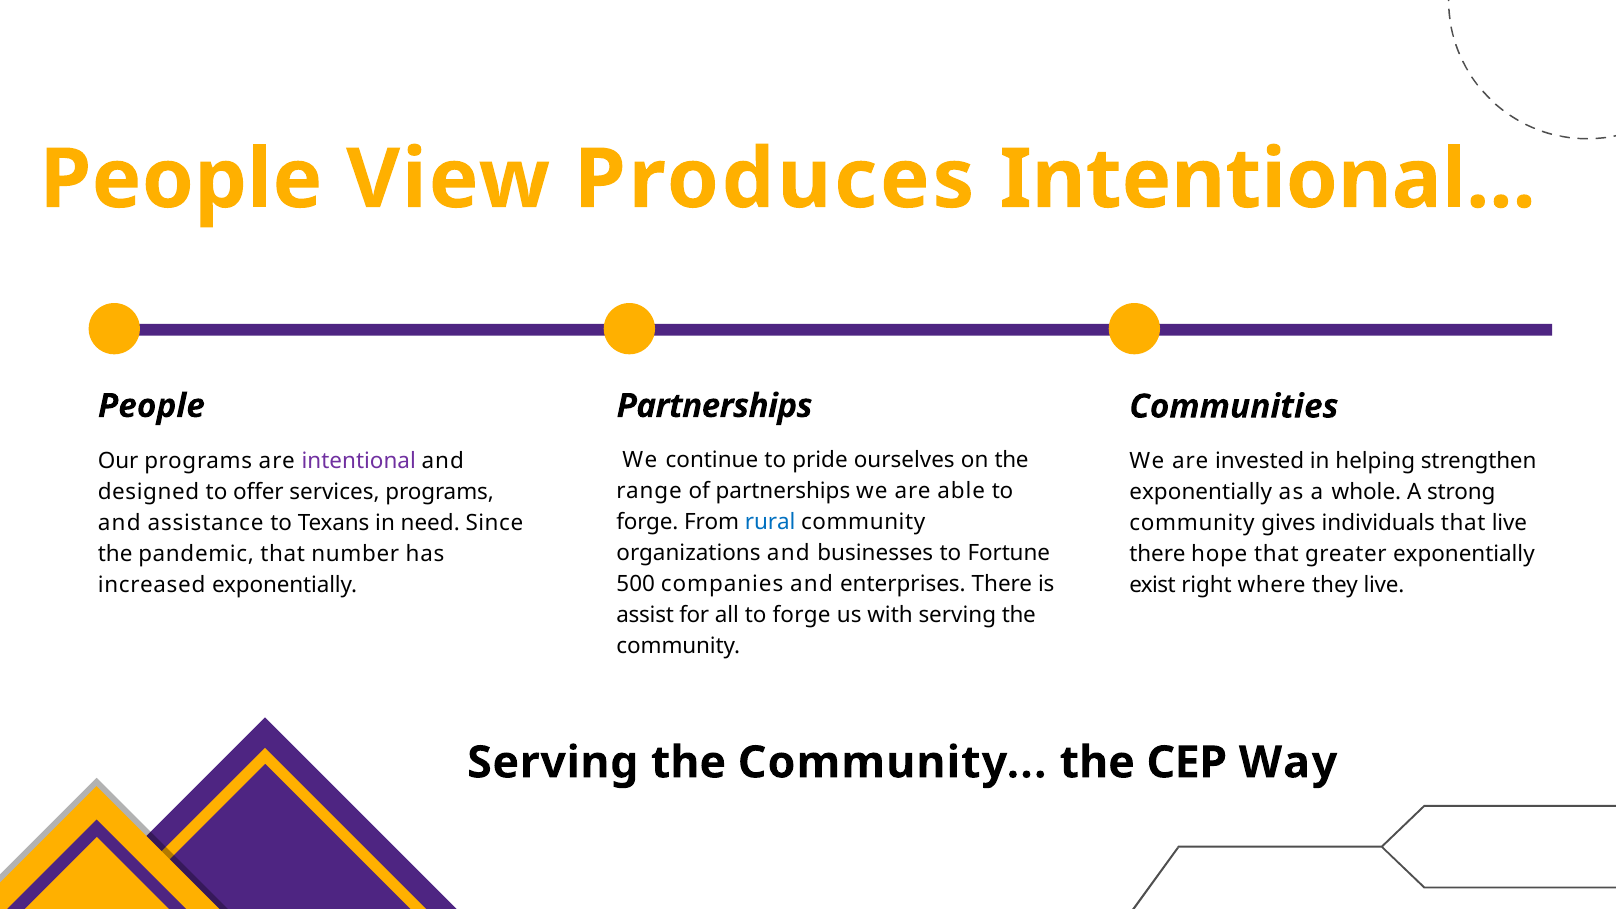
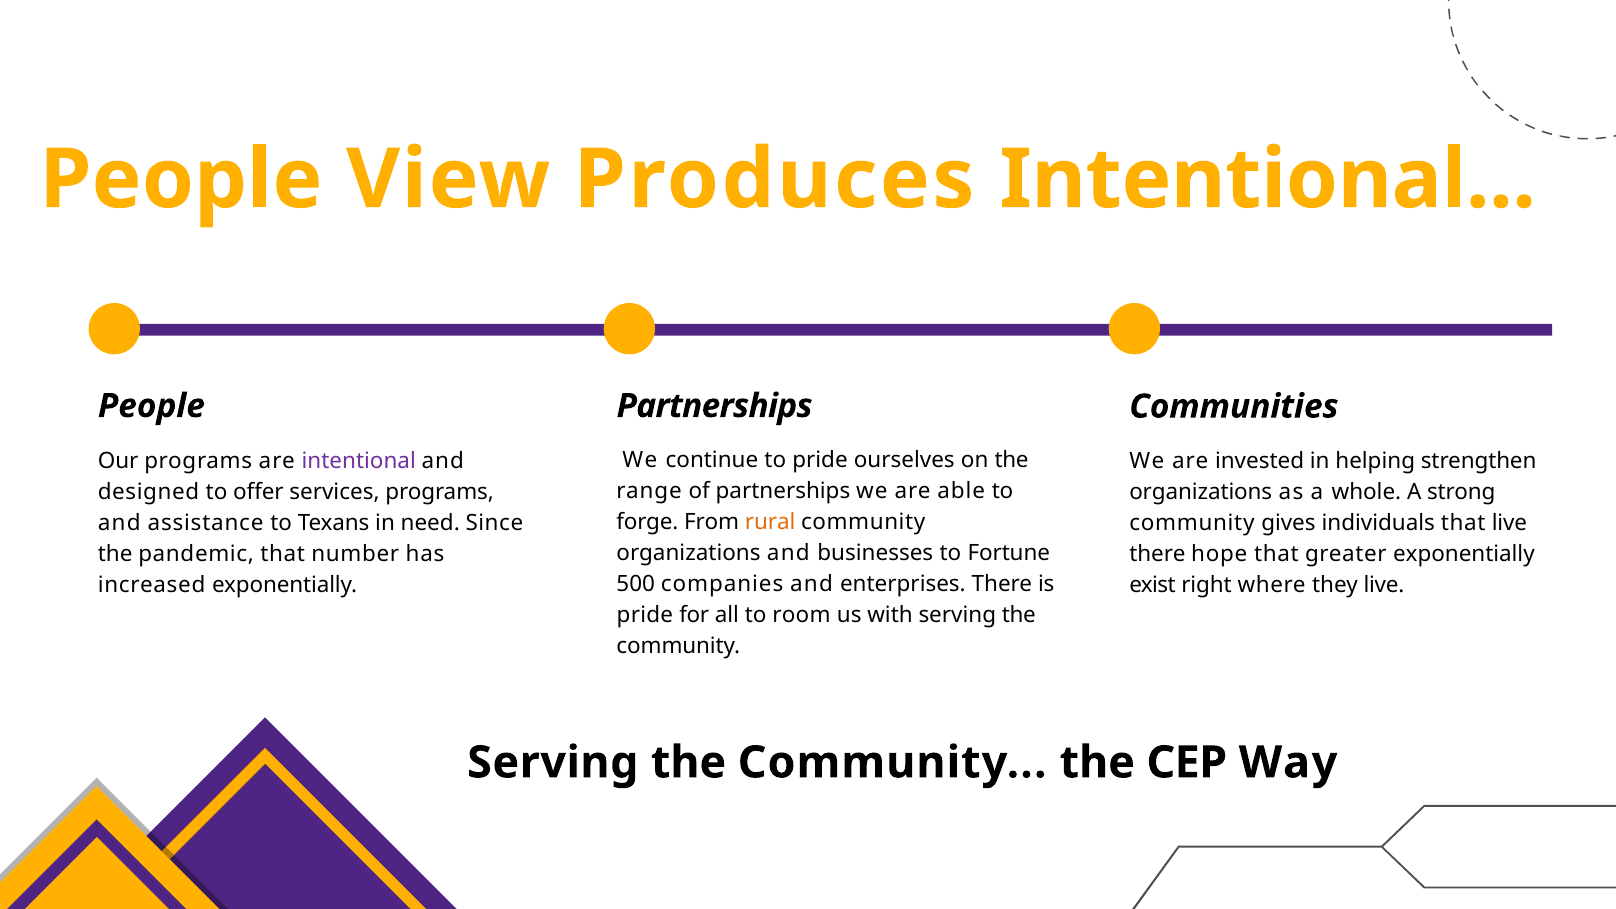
exponentially at (1201, 492): exponentially -> organizations
rural colour: blue -> orange
assist at (645, 615): assist -> pride
all to forge: forge -> room
